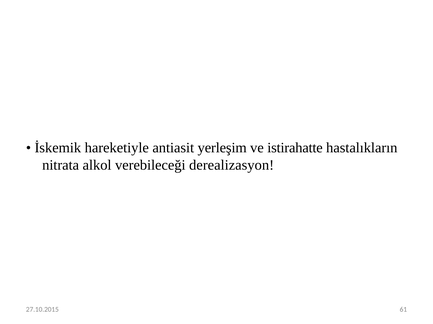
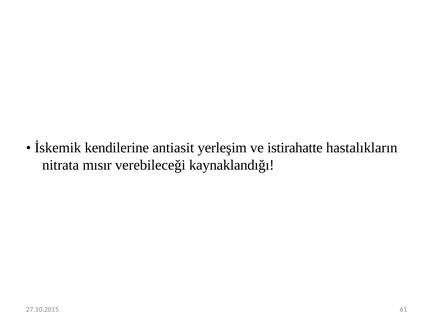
hareketiyle: hareketiyle -> kendilerine
alkol: alkol -> mısır
derealizasyon: derealizasyon -> kaynaklandığı
